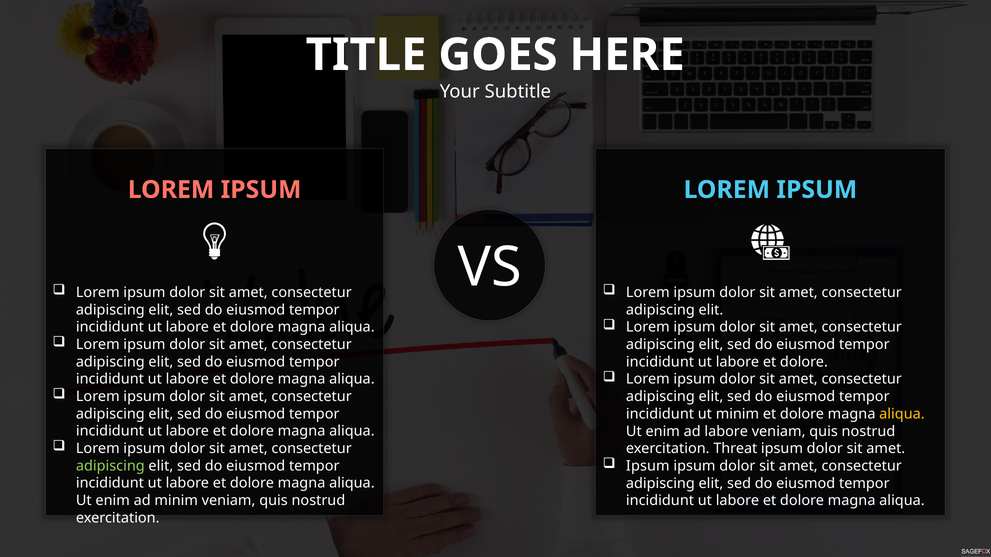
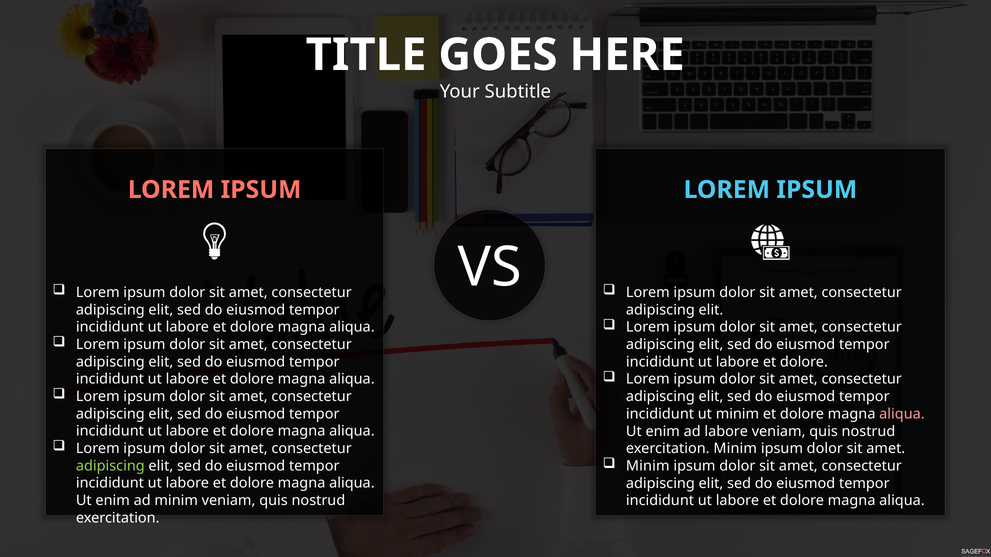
aliqua at (902, 414) colour: yellow -> pink
exercitation Threat: Threat -> Minim
Ipsum at (648, 466): Ipsum -> Minim
